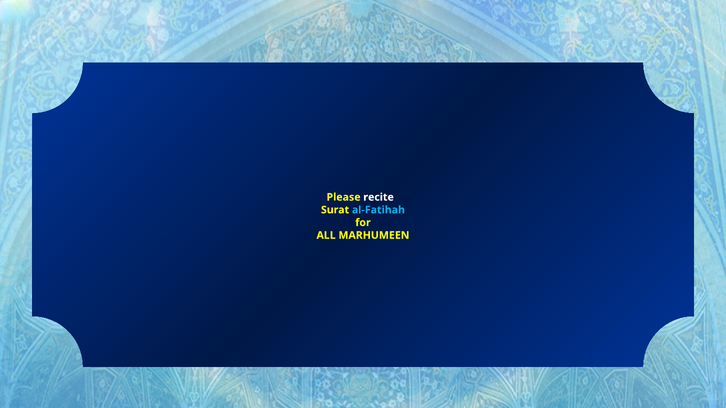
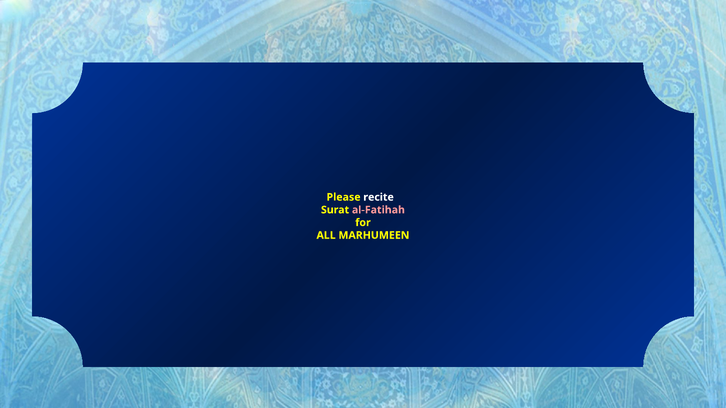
al-Fatihah colour: light blue -> pink
